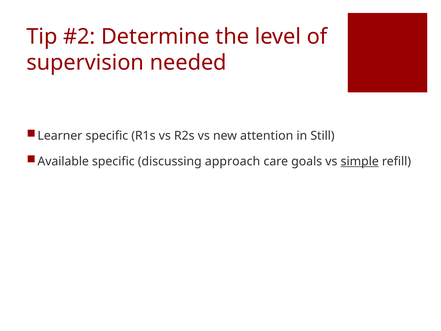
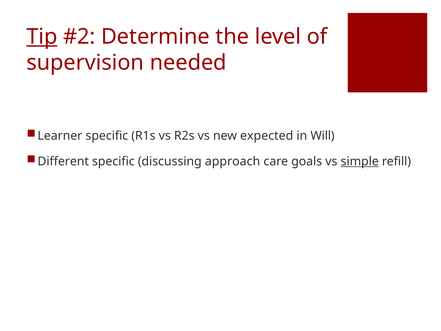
Tip underline: none -> present
attention: attention -> expected
Still: Still -> Will
Available: Available -> Different
